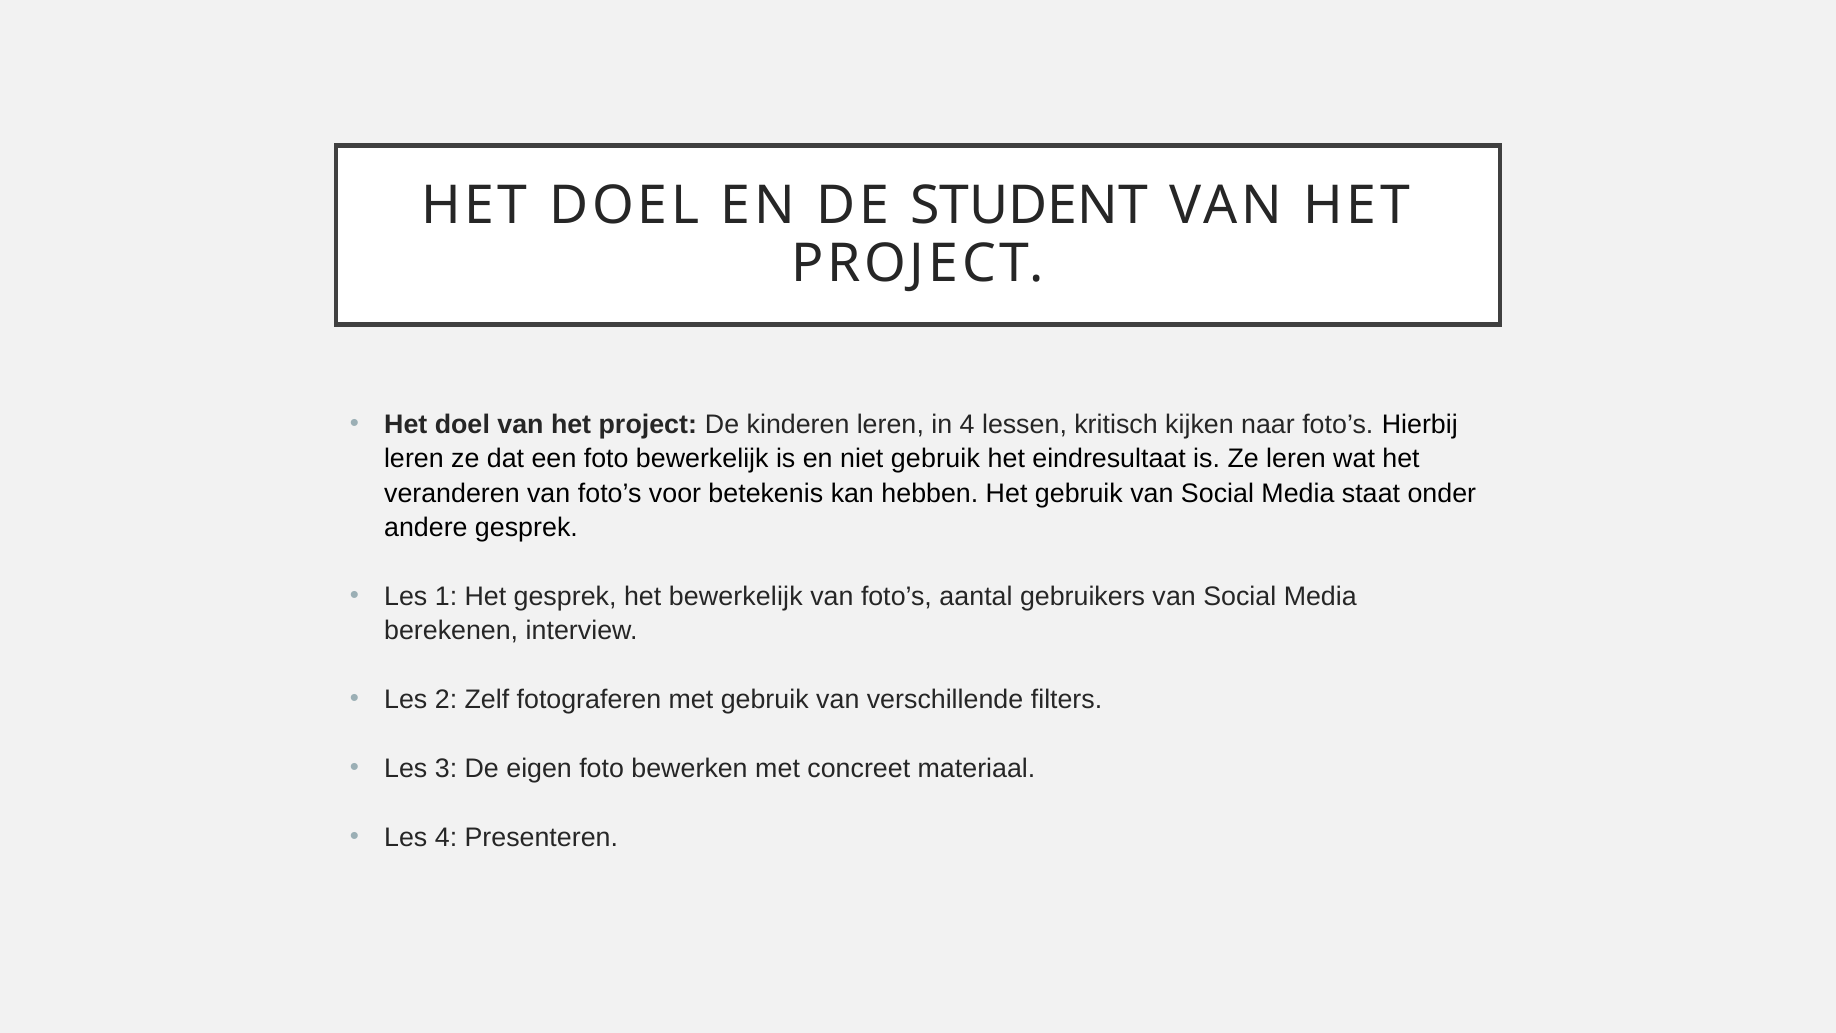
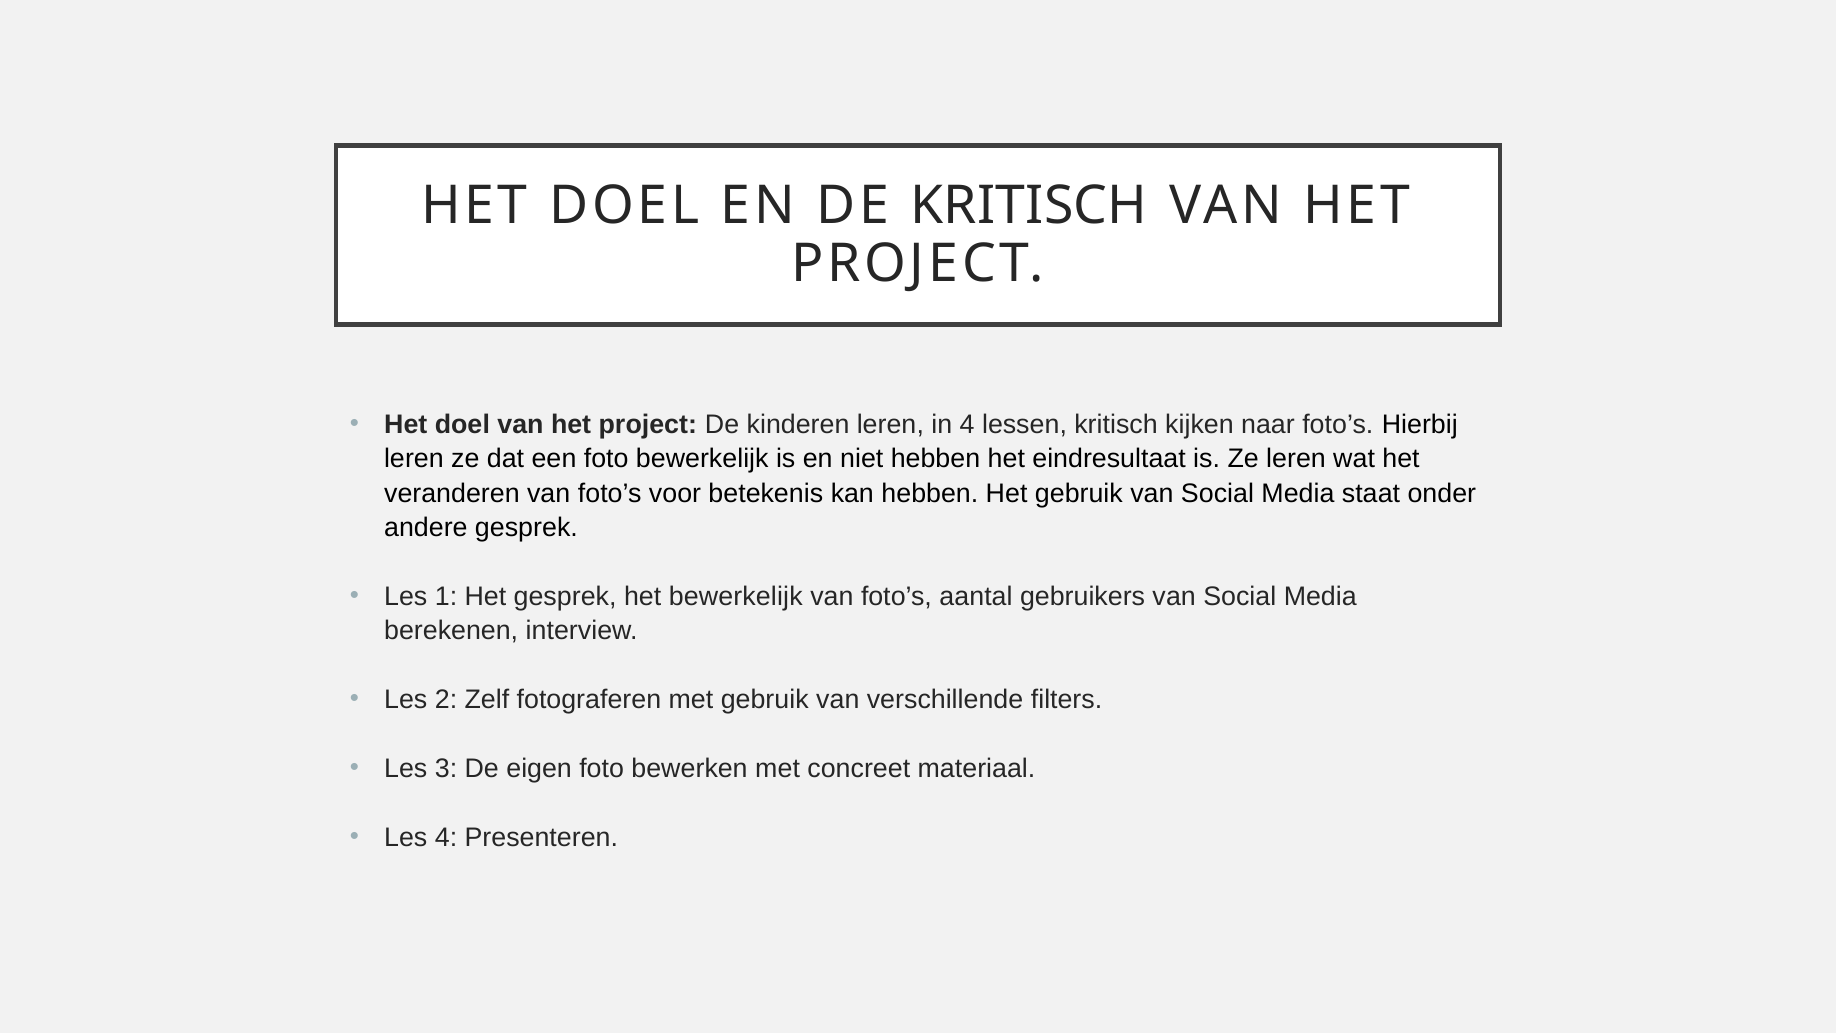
DE STUDENT: STUDENT -> KRITISCH
niet gebruik: gebruik -> hebben
